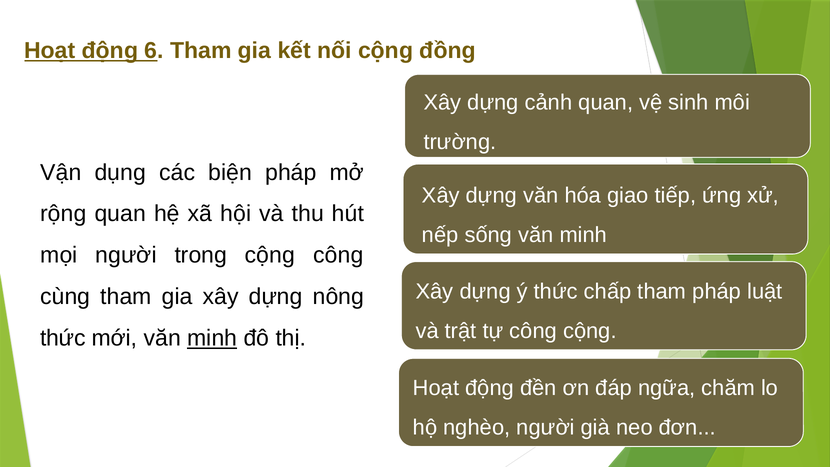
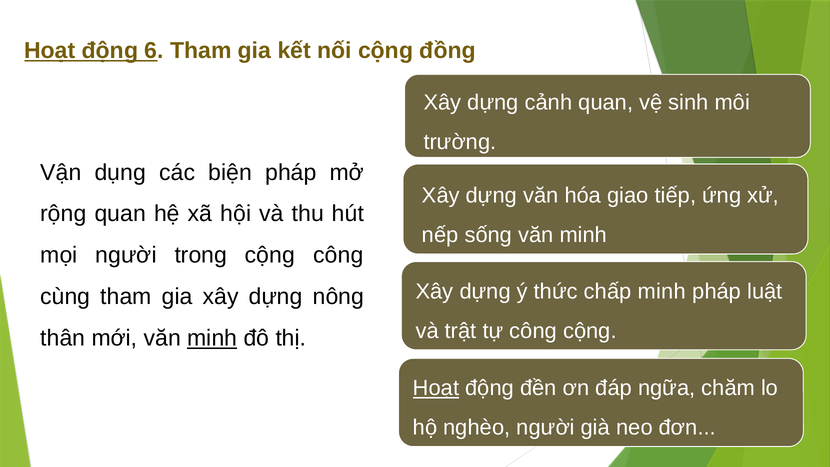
chấp tham: tham -> minh
thức at (63, 338): thức -> thân
Hoạt at (436, 388) underline: none -> present
